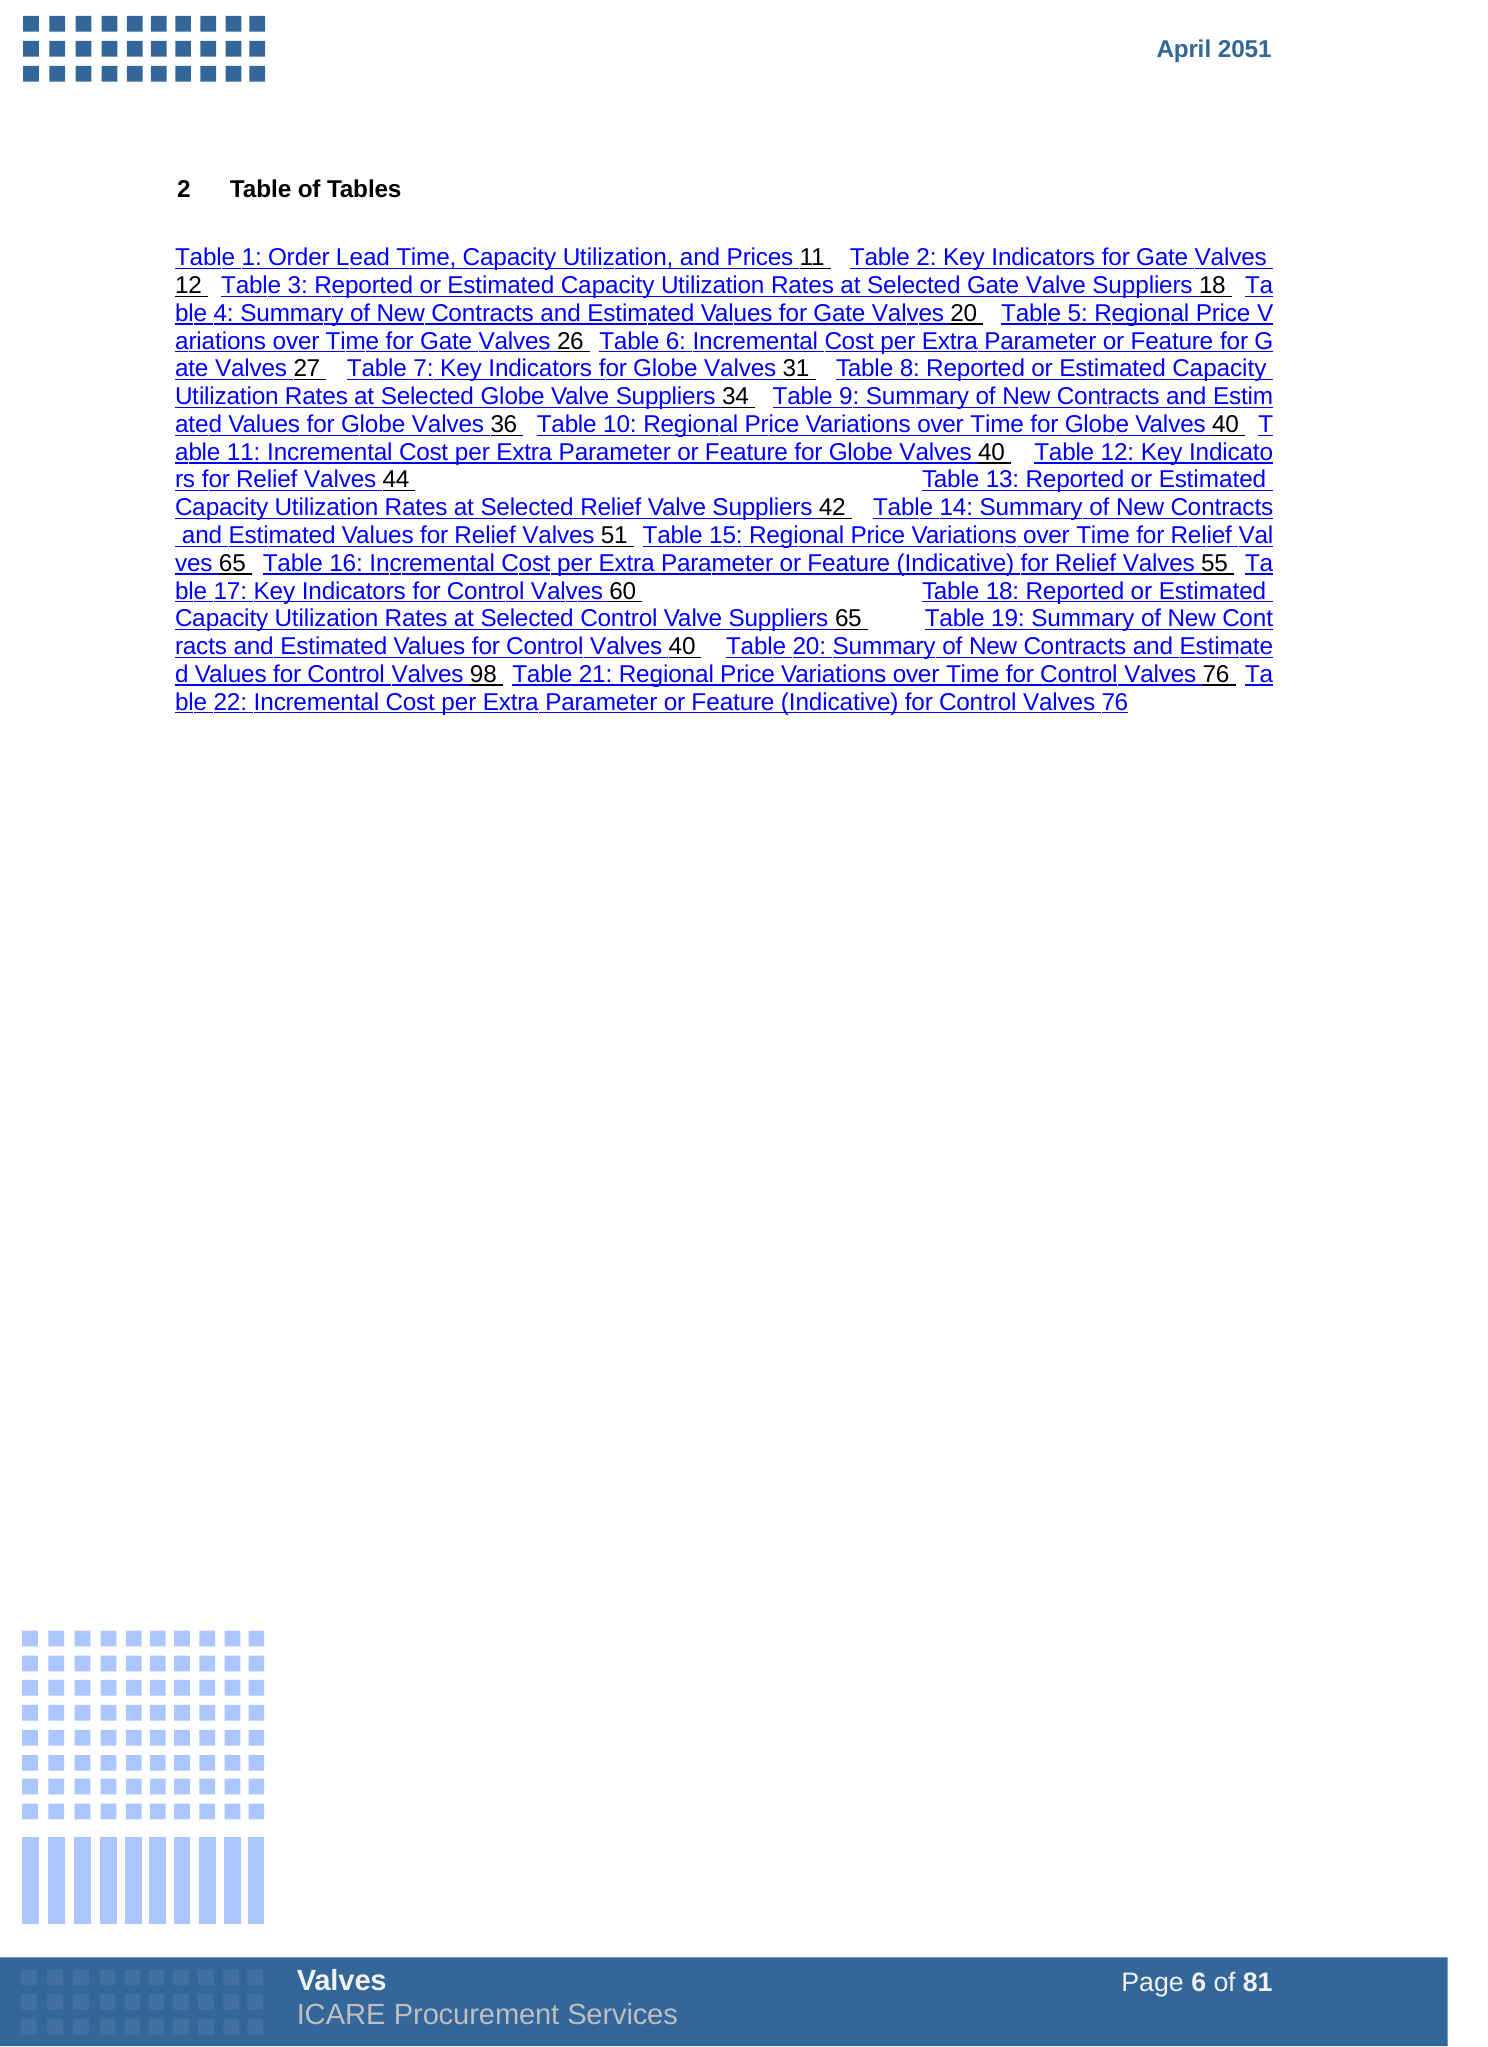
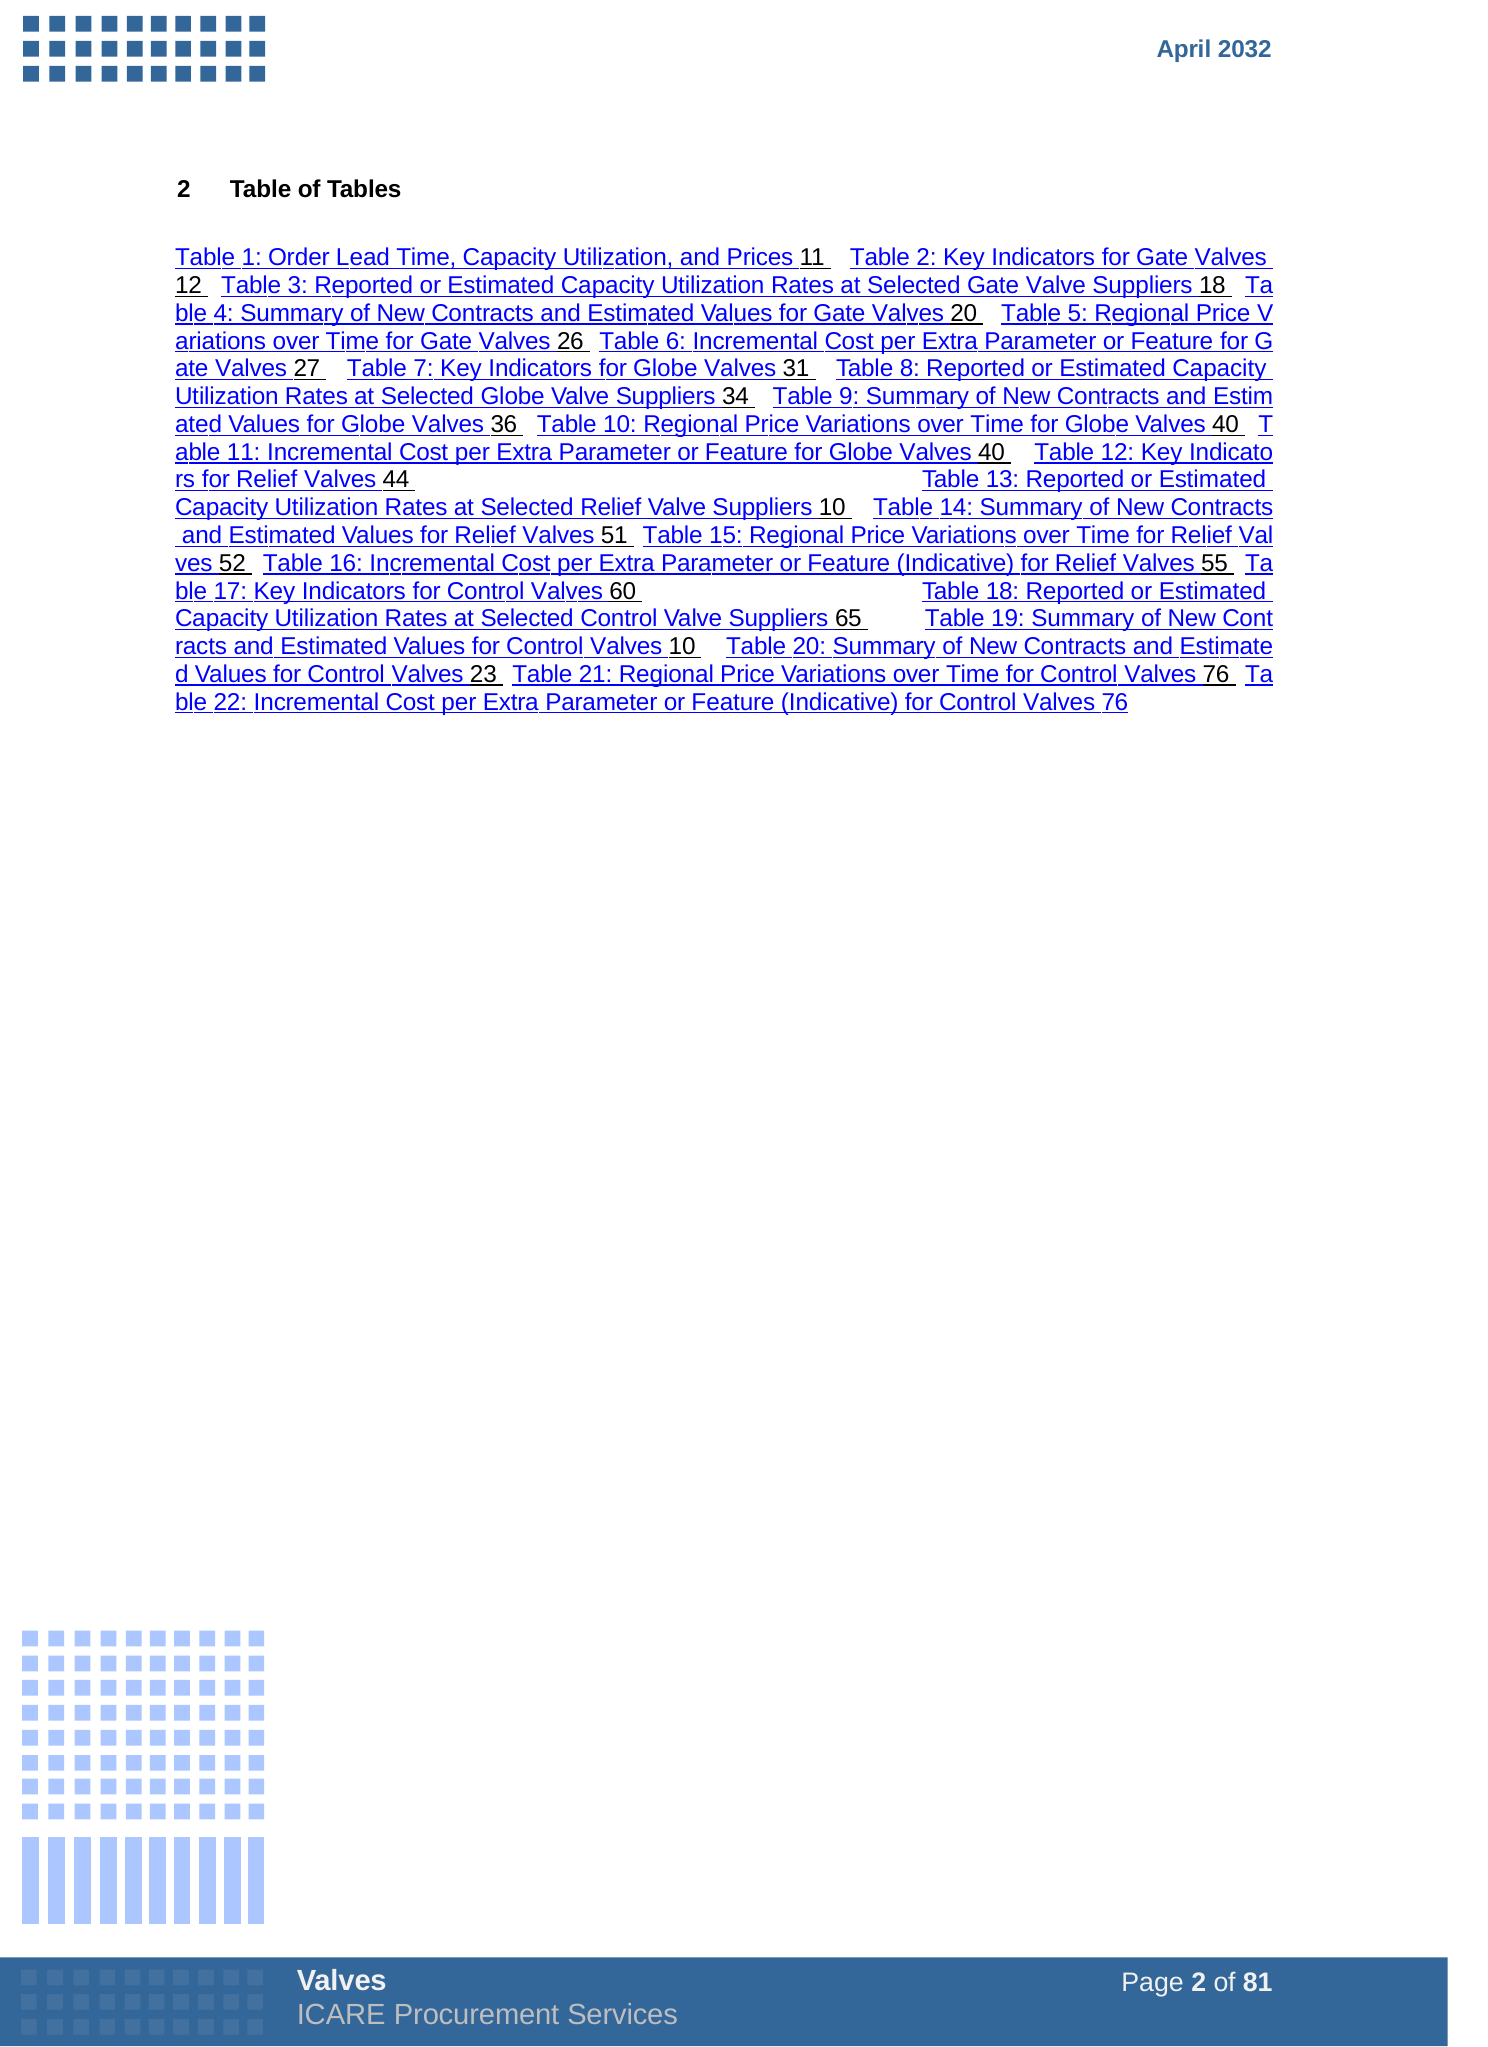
2051: 2051 -> 2032
Suppliers 42: 42 -> 10
65 at (232, 563): 65 -> 52
Control Valves 40: 40 -> 10
98: 98 -> 23
Page 6: 6 -> 2
